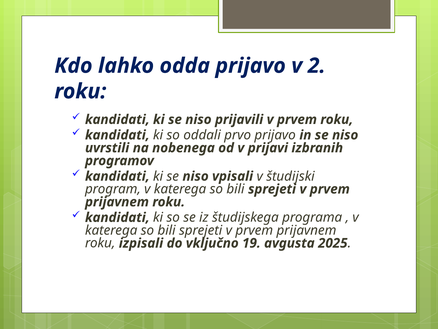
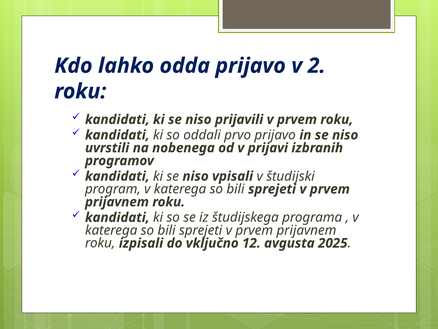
19: 19 -> 12
